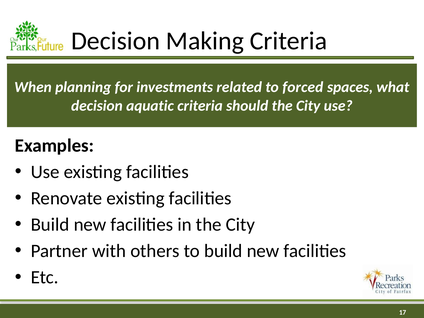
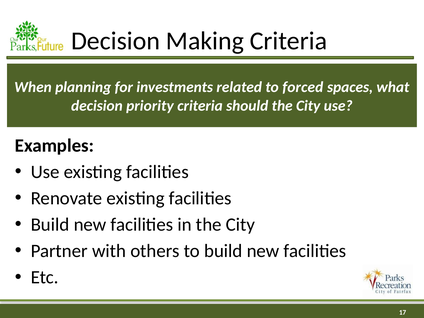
aquatic: aquatic -> priority
